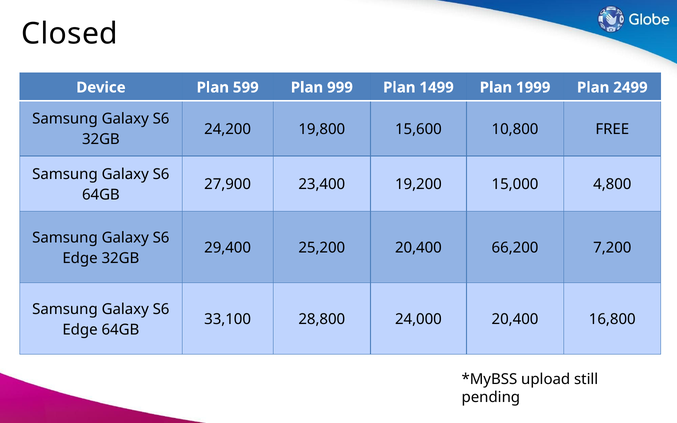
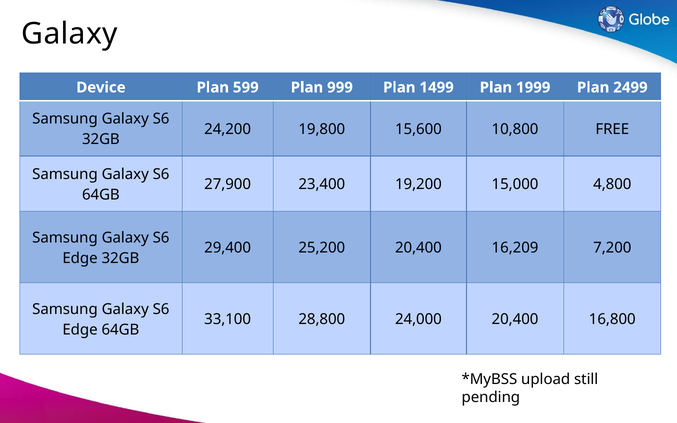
Closed at (70, 34): Closed -> Galaxy
66,200: 66,200 -> 16,209
